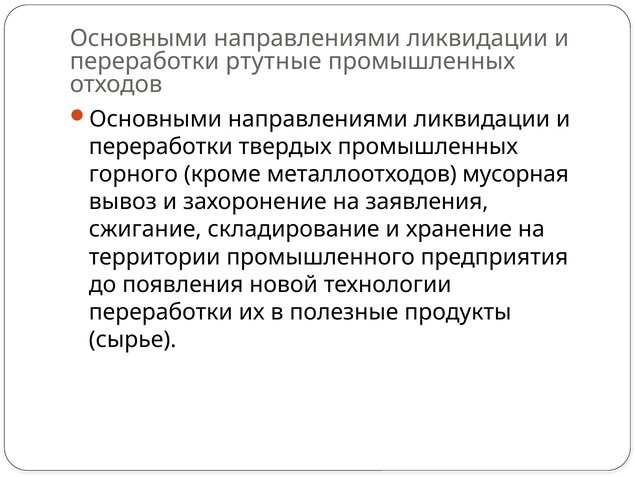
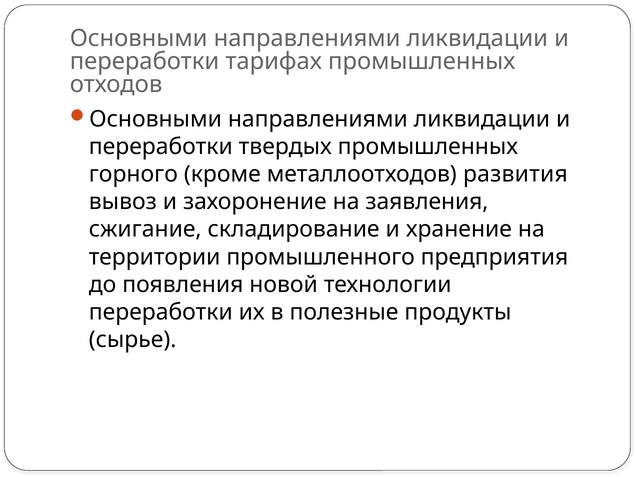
ртутные: ртутные -> тарифах
мусорная: мусорная -> развития
